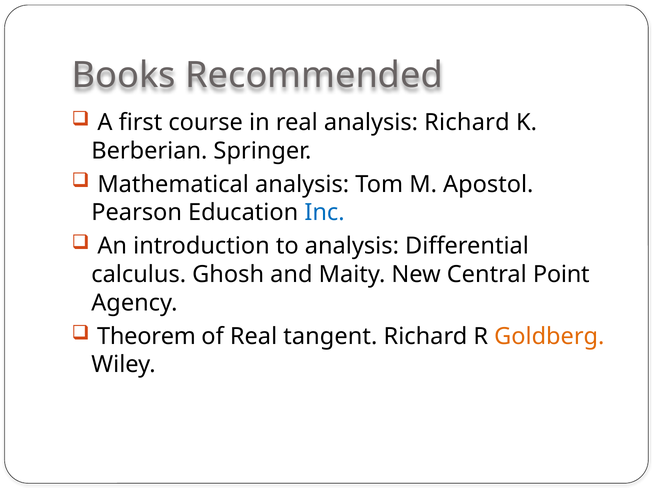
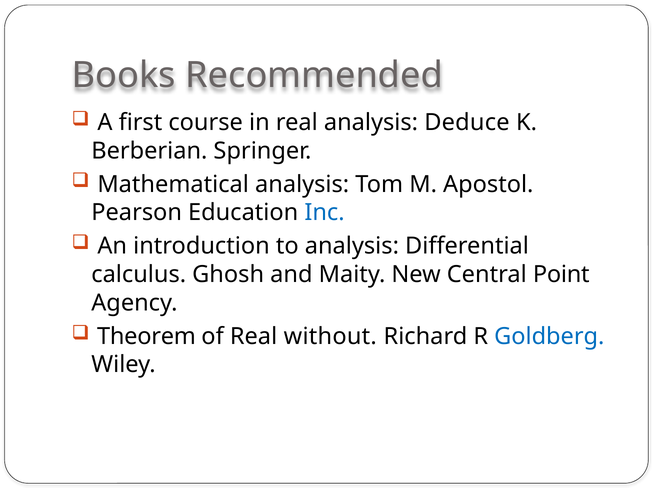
analysis Richard: Richard -> Deduce
tangent: tangent -> without
Goldberg colour: orange -> blue
